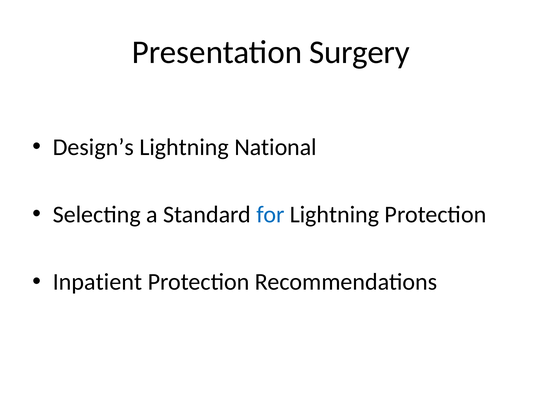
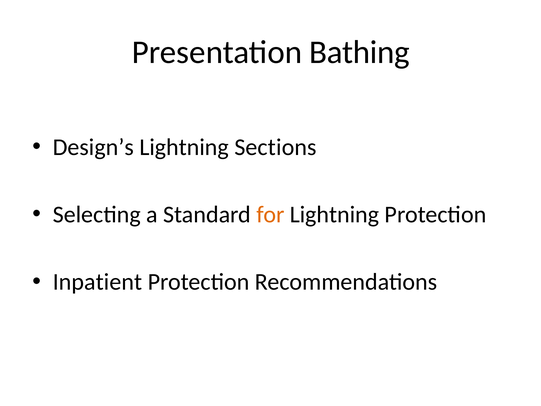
Surgery: Surgery -> Bathing
National: National -> Sections
for colour: blue -> orange
